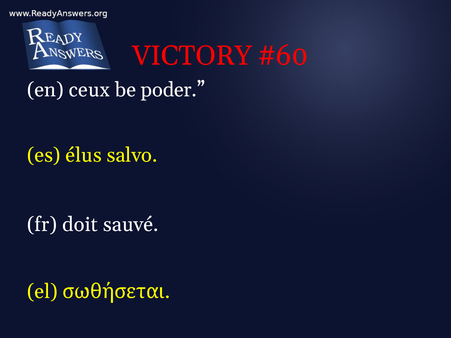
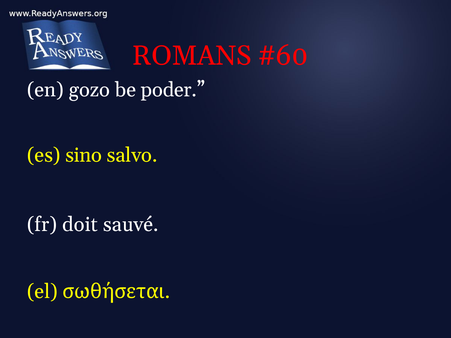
VICTORY: VICTORY -> ROMANS
ceux: ceux -> gozo
élus: élus -> sino
